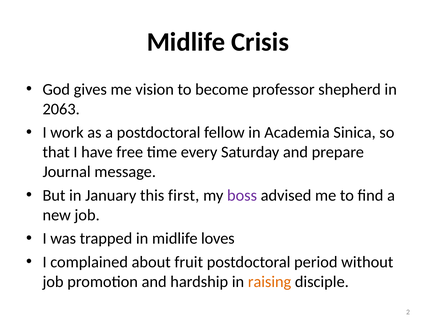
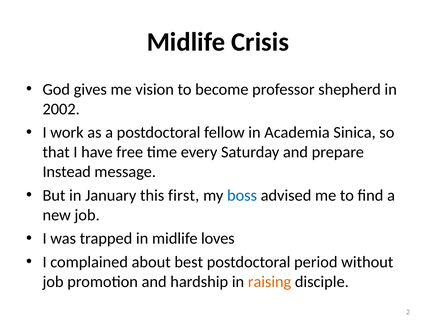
2063: 2063 -> 2002
Journal: Journal -> Instead
boss colour: purple -> blue
fruit: fruit -> best
